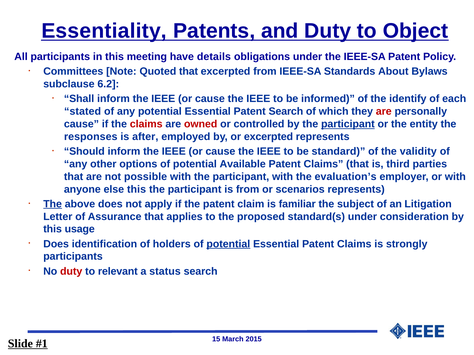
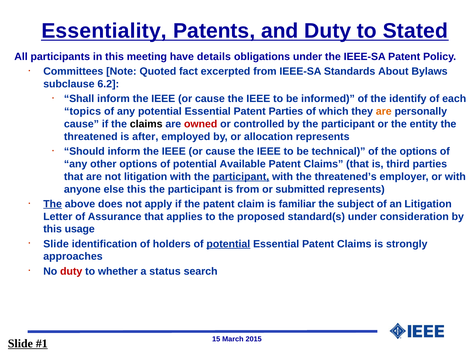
Object: Object -> Stated
Quoted that: that -> fact
stated: stated -> topics
Patent Search: Search -> Parties
are at (384, 112) colour: red -> orange
claims at (146, 124) colour: red -> black
participant at (348, 124) underline: present -> none
responses: responses -> threatened
or excerpted: excerpted -> allocation
standard: standard -> technical
the validity: validity -> options
not possible: possible -> litigation
participant at (241, 177) underline: none -> present
evaluation’s: evaluation’s -> threatened’s
scenarios: scenarios -> submitted
Does at (56, 244): Does -> Slide
participants at (73, 257): participants -> approaches
relevant: relevant -> whether
